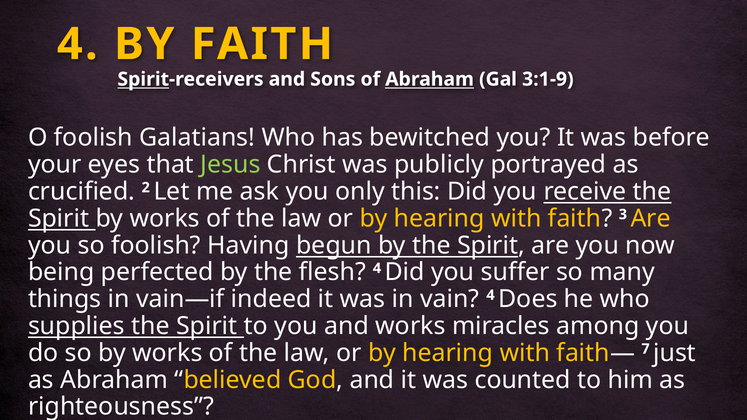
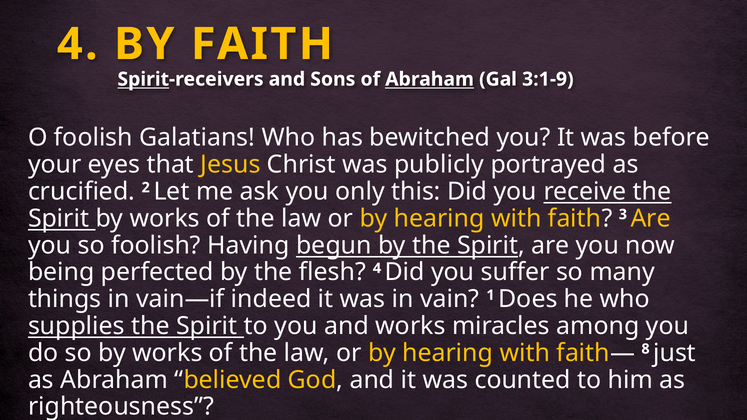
Jesus colour: light green -> yellow
vain 4: 4 -> 1
7: 7 -> 8
